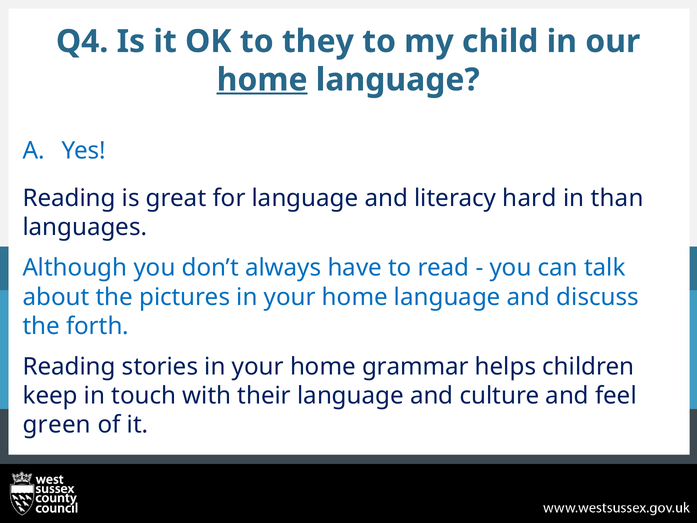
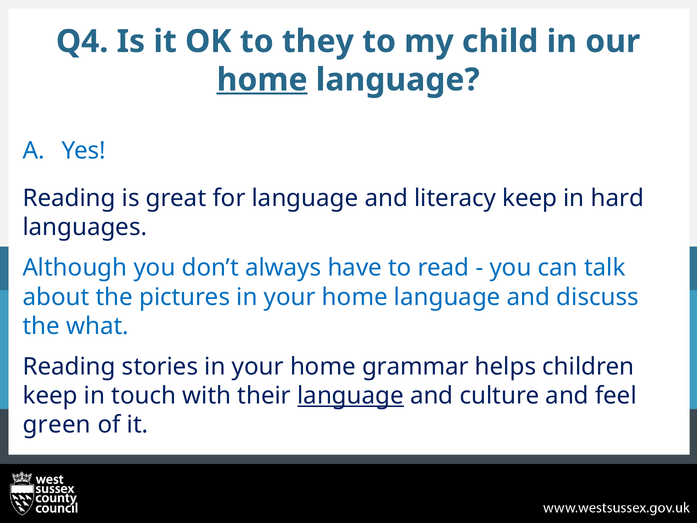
literacy hard: hard -> keep
than: than -> hard
forth: forth -> what
language at (351, 396) underline: none -> present
